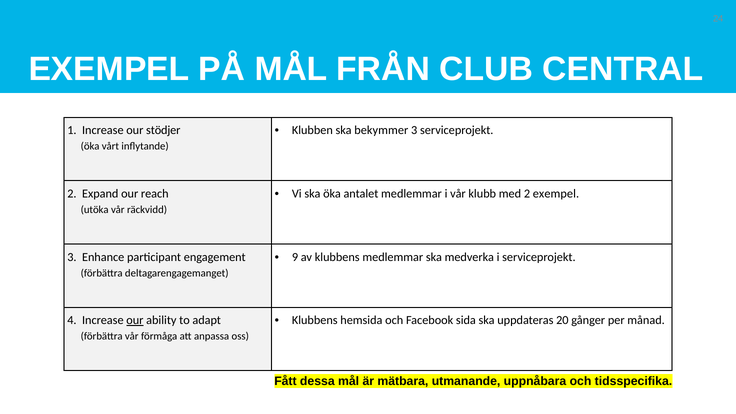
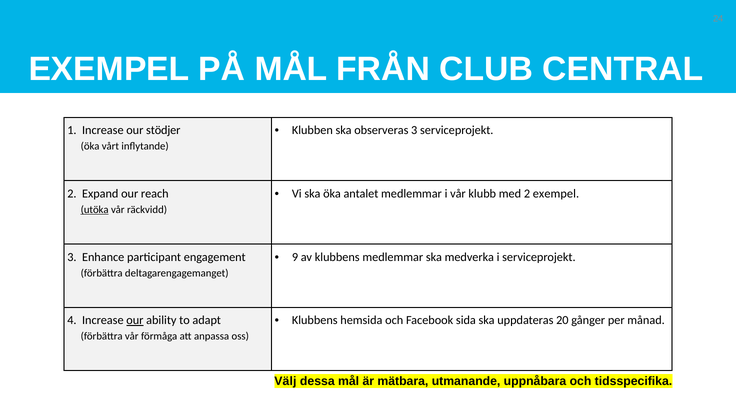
bekymmer: bekymmer -> observeras
utöka underline: none -> present
Fått: Fått -> Välj
